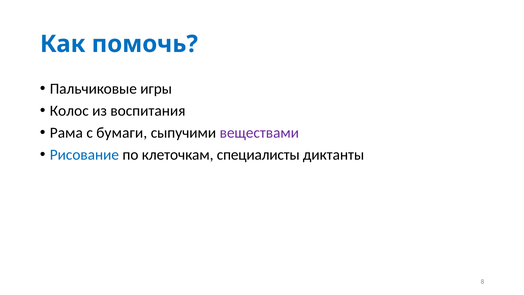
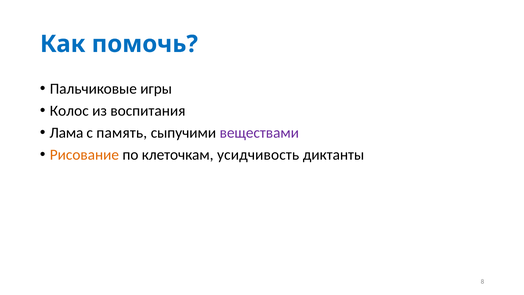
Рама: Рама -> Лама
бумаги: бумаги -> память
Рисование colour: blue -> orange
специалисты: специалисты -> усидчивость
